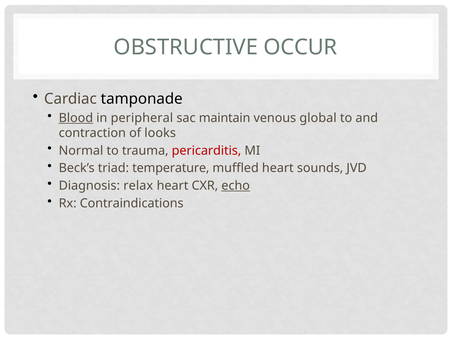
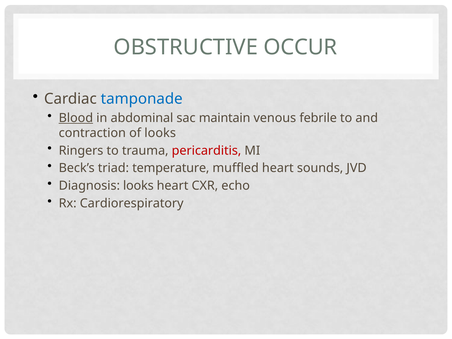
tamponade colour: black -> blue
peripheral: peripheral -> abdominal
global: global -> febrile
Normal: Normal -> Ringers
Diagnosis relax: relax -> looks
echo underline: present -> none
Contraindications: Contraindications -> Cardiorespiratory
